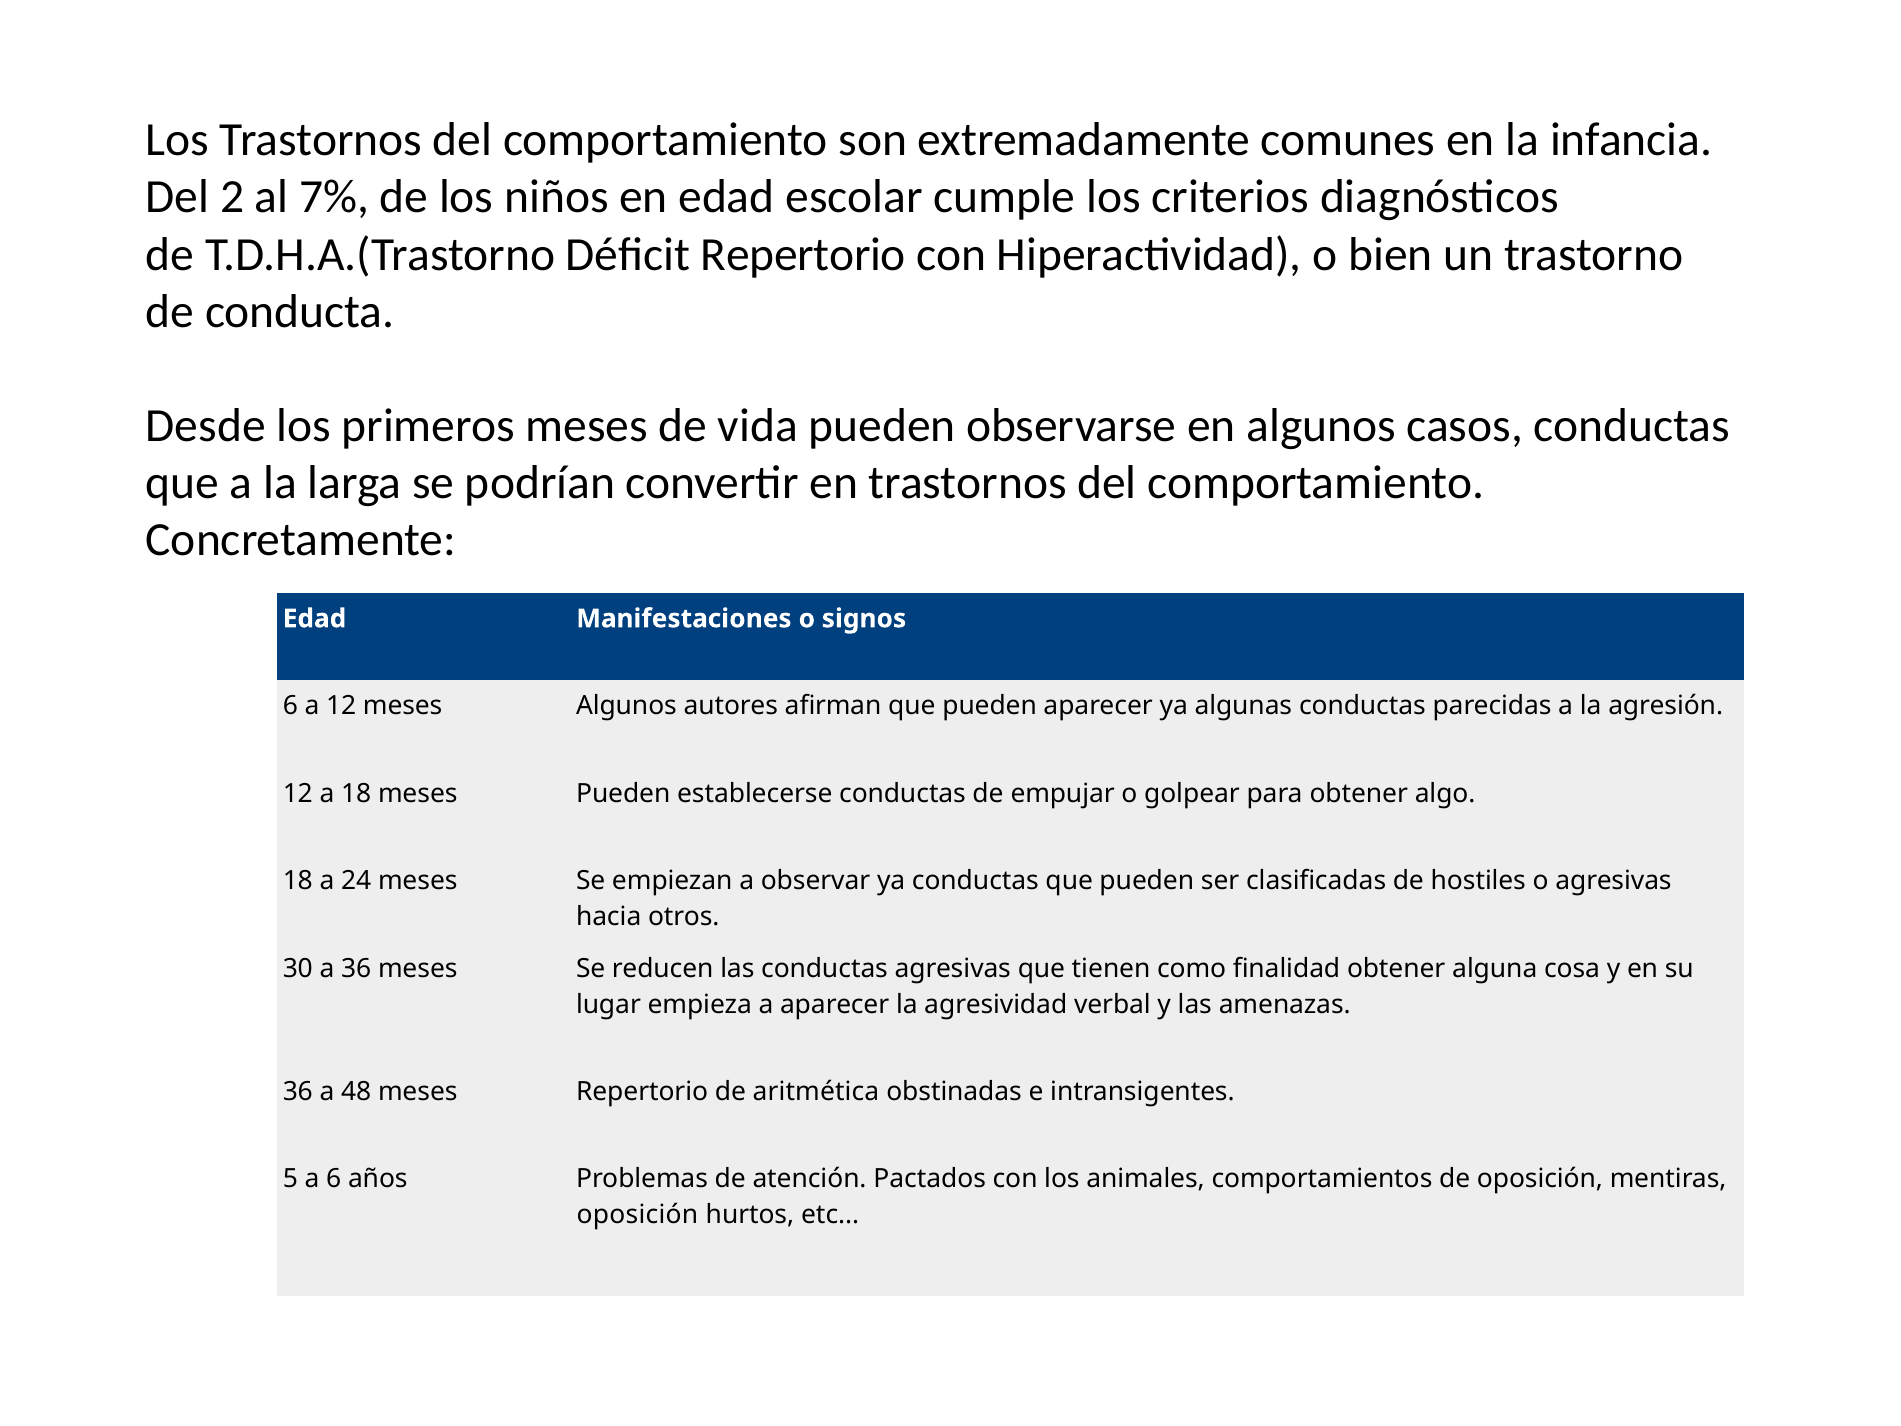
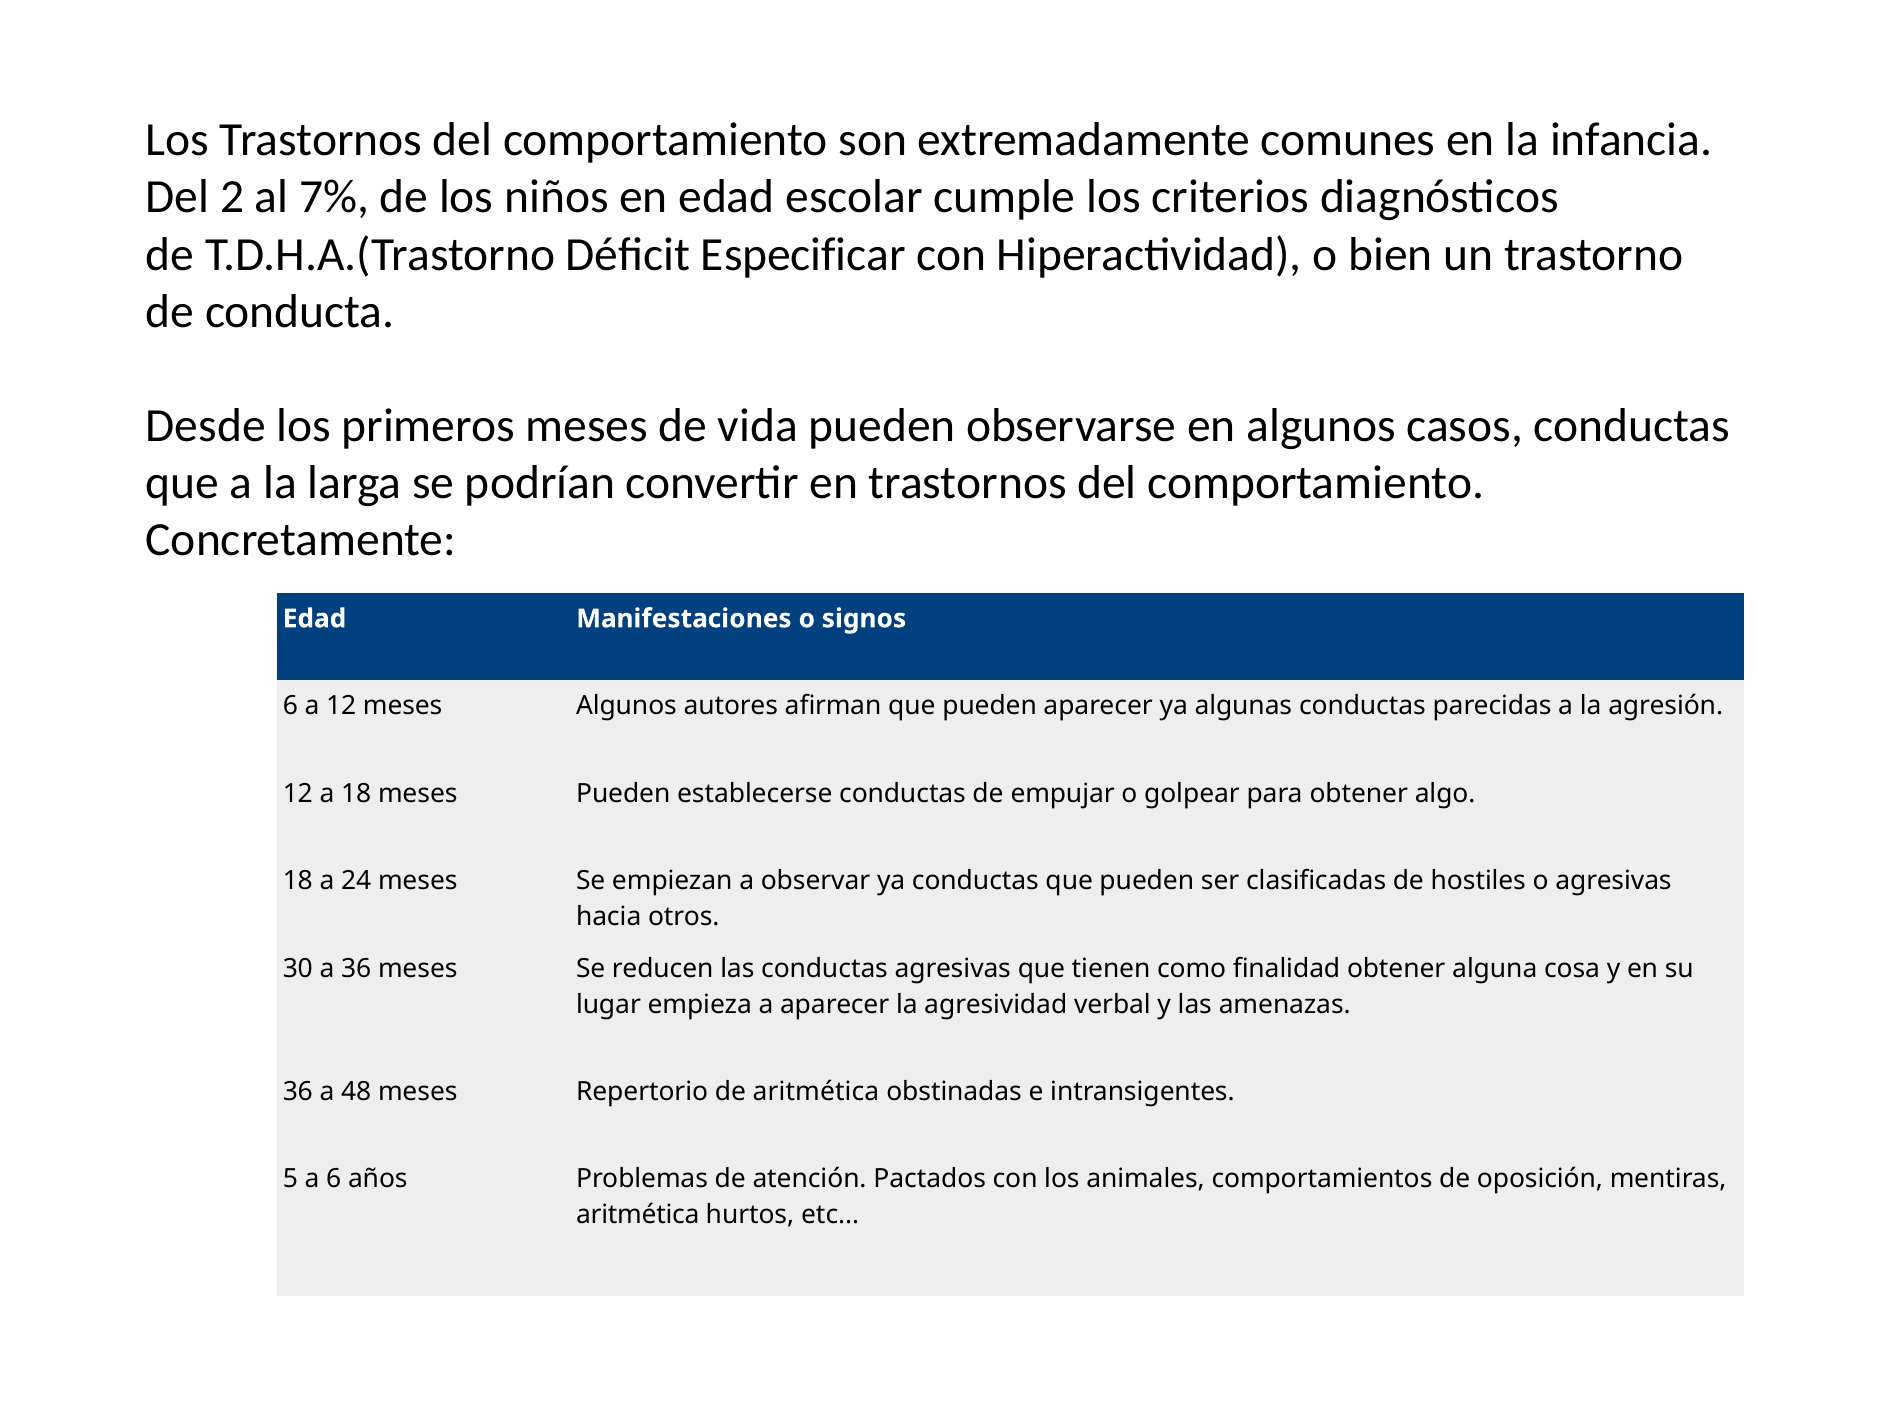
Déficit Repertorio: Repertorio -> Especificar
oposición at (637, 1215): oposición -> aritmética
